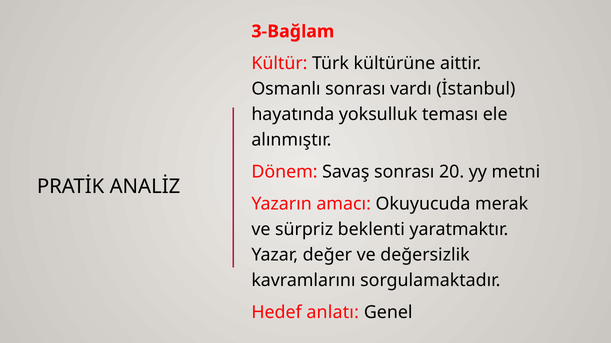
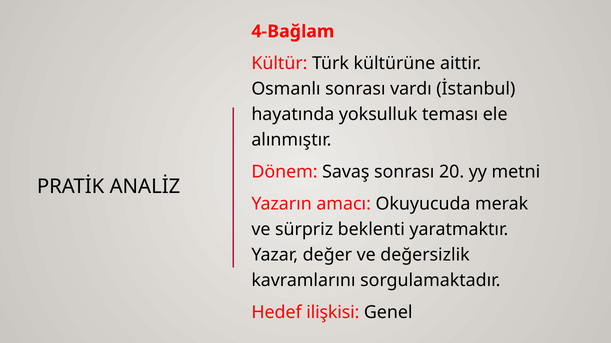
3-Bağlam: 3-Bağlam -> 4-Bağlam
anlatı: anlatı -> ilişkisi
